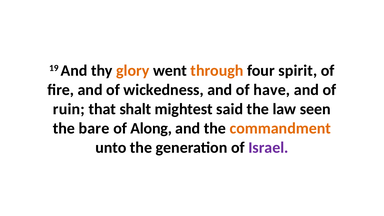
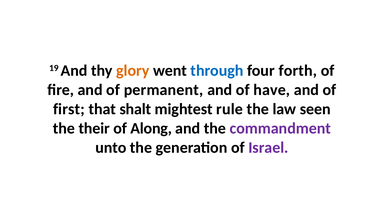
through colour: orange -> blue
spirit: spirit -> forth
wickedness: wickedness -> permanent
ruin: ruin -> first
said: said -> rule
bare: bare -> their
commandment colour: orange -> purple
